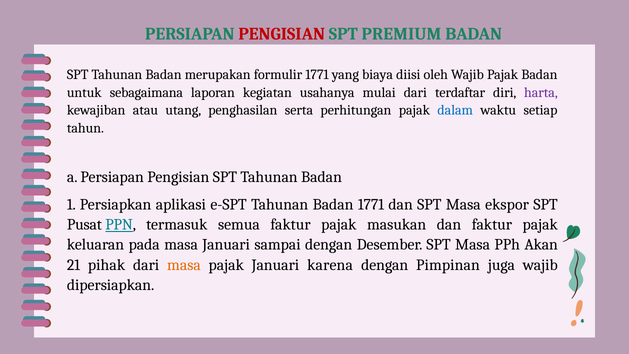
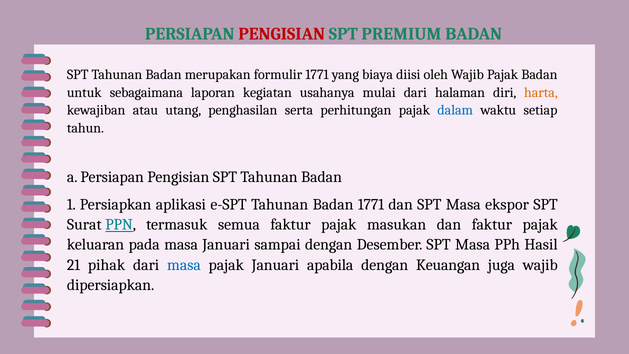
terdaftar: terdaftar -> halaman
harta colour: purple -> orange
Pusat: Pusat -> Surat
Akan: Akan -> Hasil
masa at (184, 265) colour: orange -> blue
karena: karena -> apabila
Pimpinan: Pimpinan -> Keuangan
